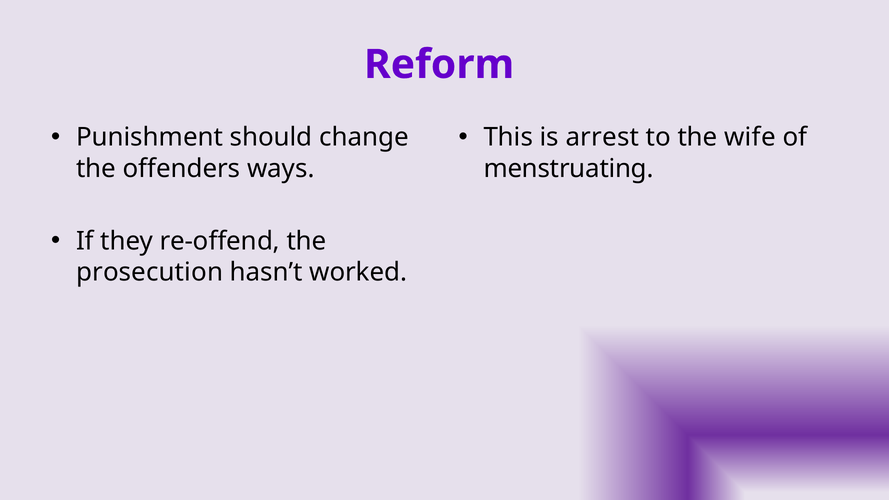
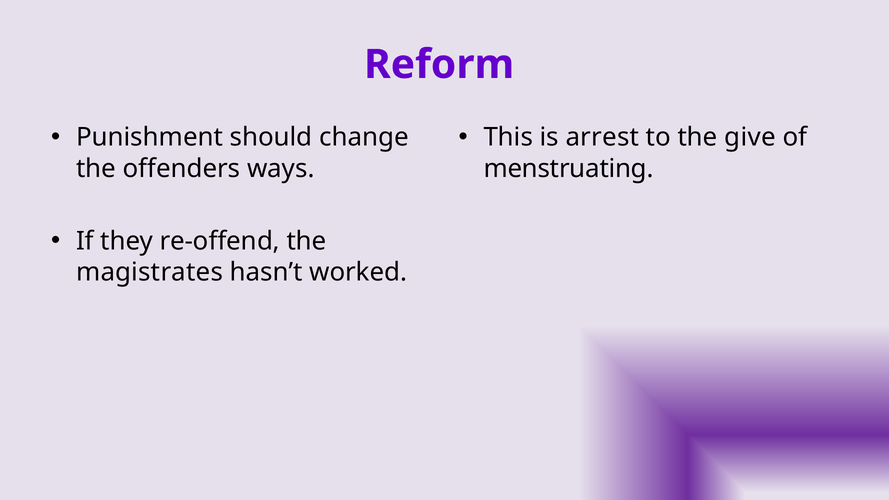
wife: wife -> give
prosecution: prosecution -> magistrates
